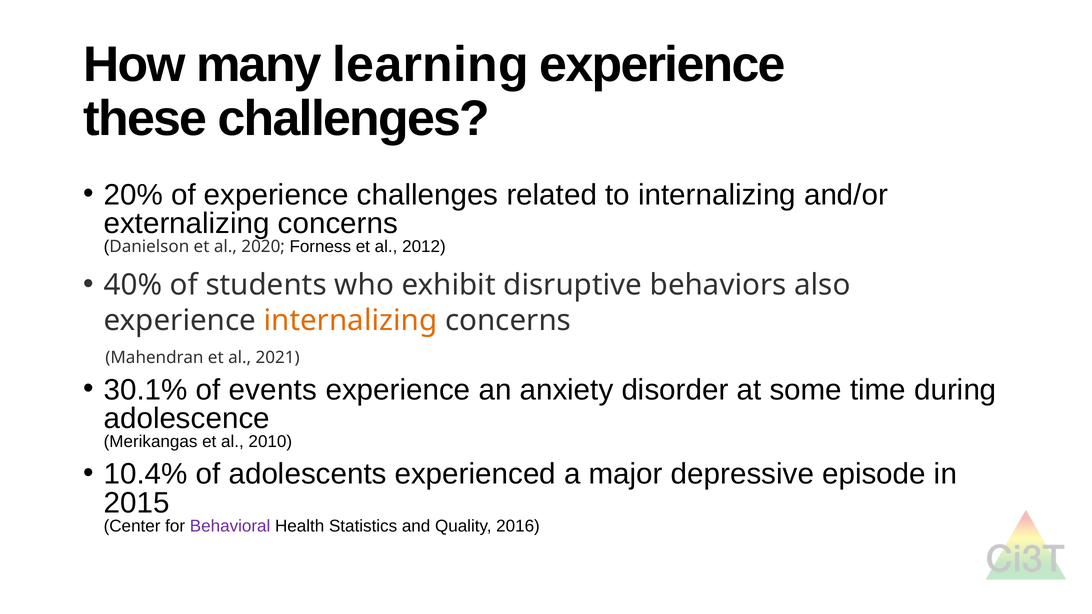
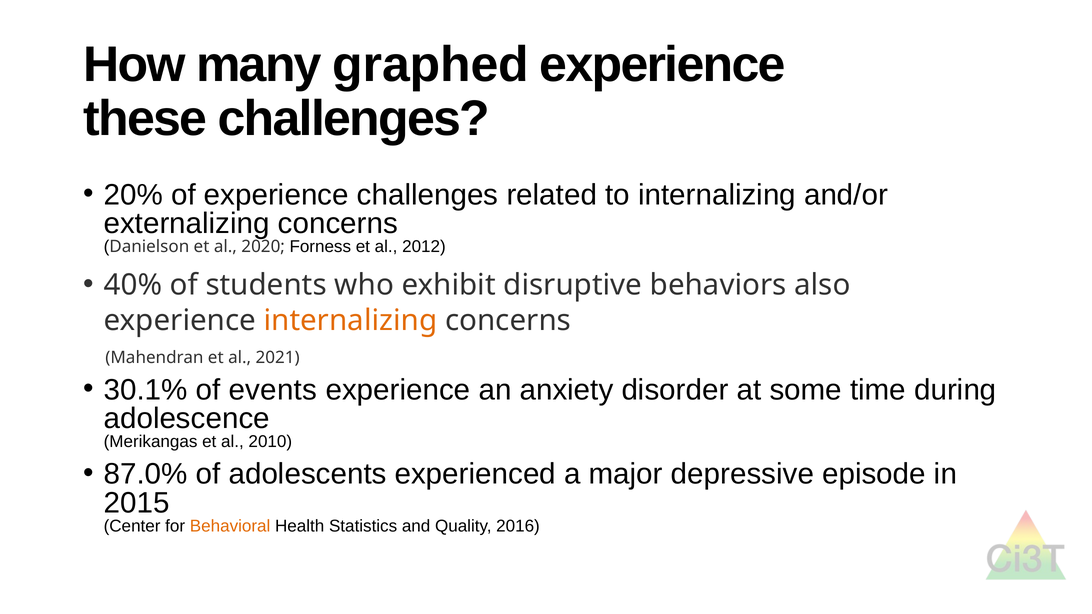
learning: learning -> graphed
10.4%: 10.4% -> 87.0%
Behavioral colour: purple -> orange
